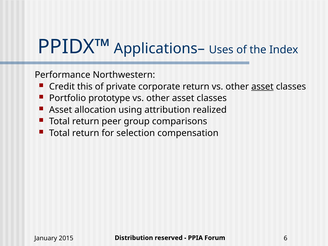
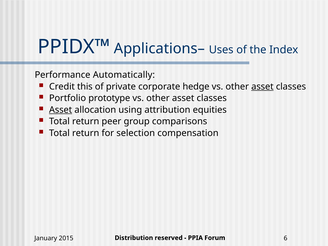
Northwestern: Northwestern -> Automatically
corporate return: return -> hedge
Asset at (61, 110) underline: none -> present
realized: realized -> equities
